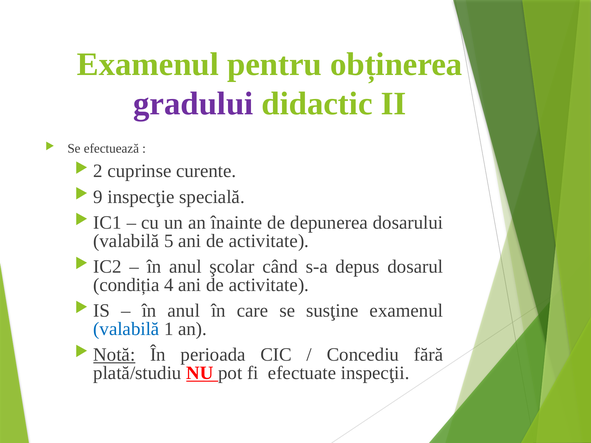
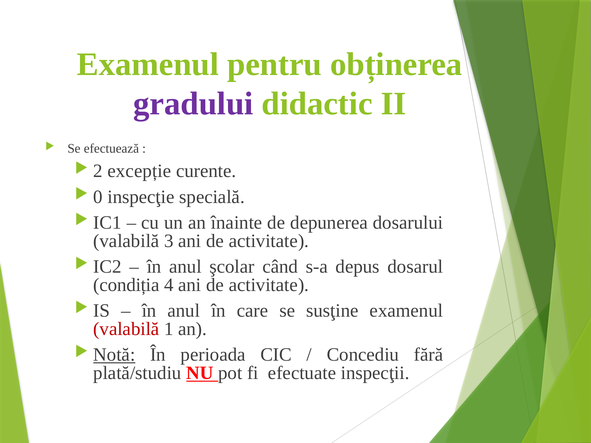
cuprinse: cuprinse -> excepție
9: 9 -> 0
5: 5 -> 3
valabilă at (126, 329) colour: blue -> red
